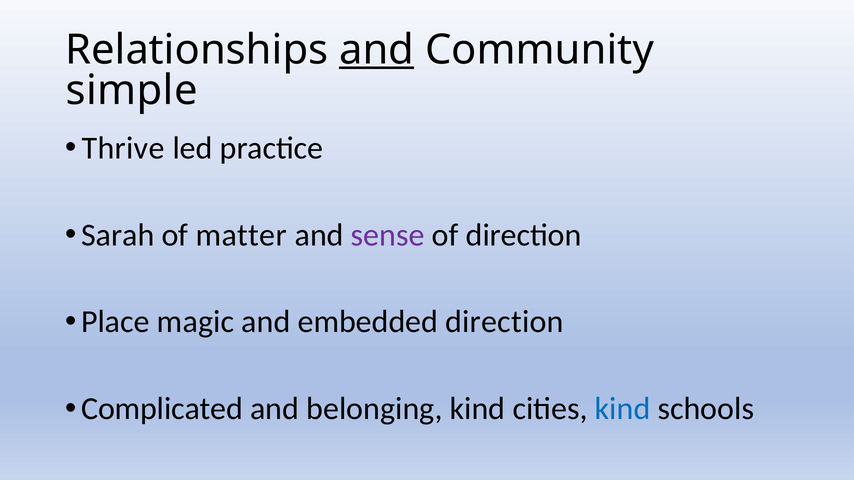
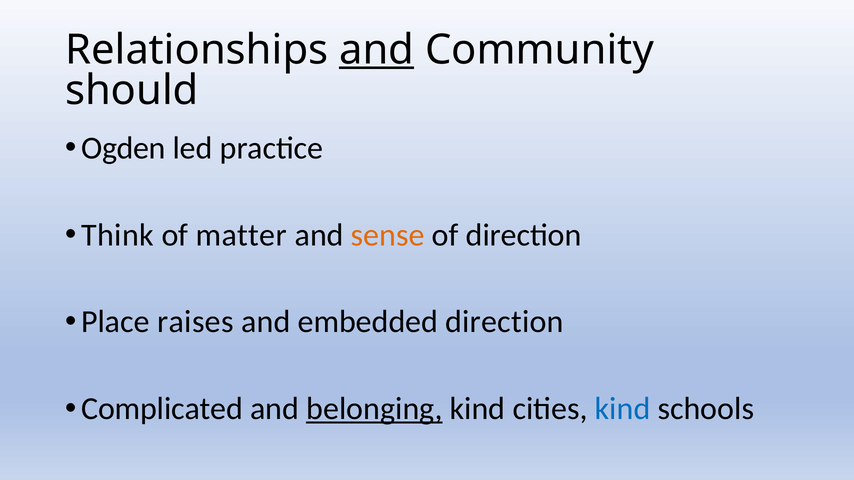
simple: simple -> should
Thrive: Thrive -> Ogden
Sarah: Sarah -> Think
sense colour: purple -> orange
magic: magic -> raises
belonging underline: none -> present
